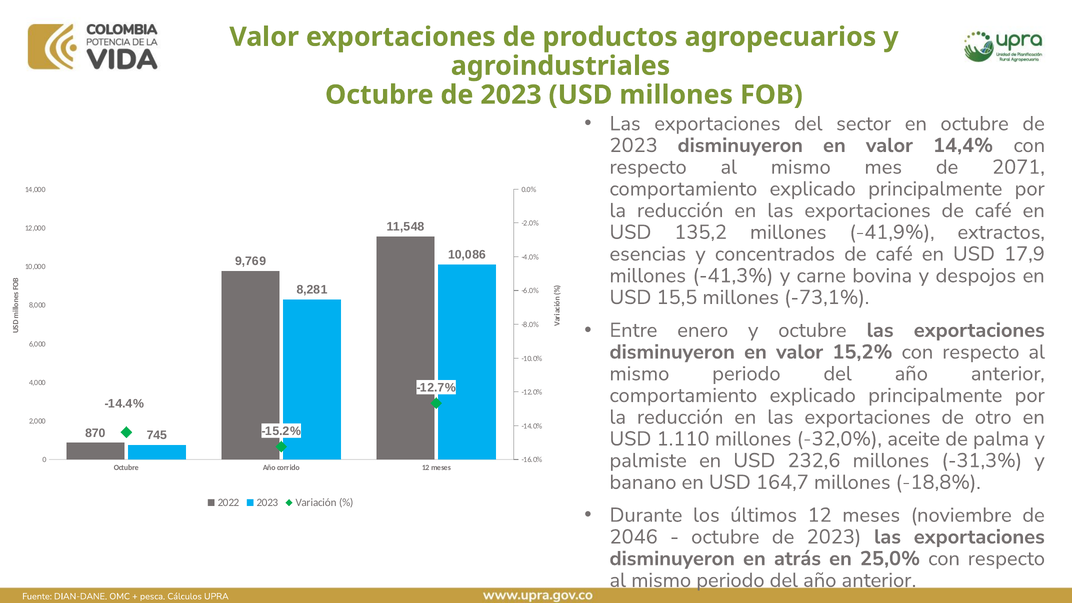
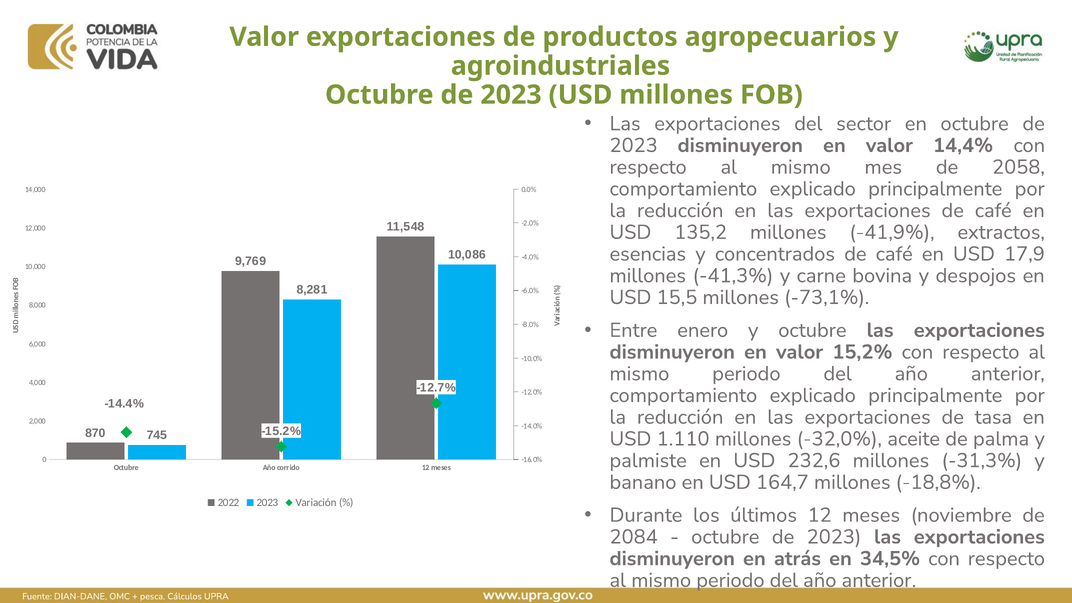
2071: 2071 -> 2058
otro: otro -> tasa
2046: 2046 -> 2084
25,0%: 25,0% -> 34,5%
